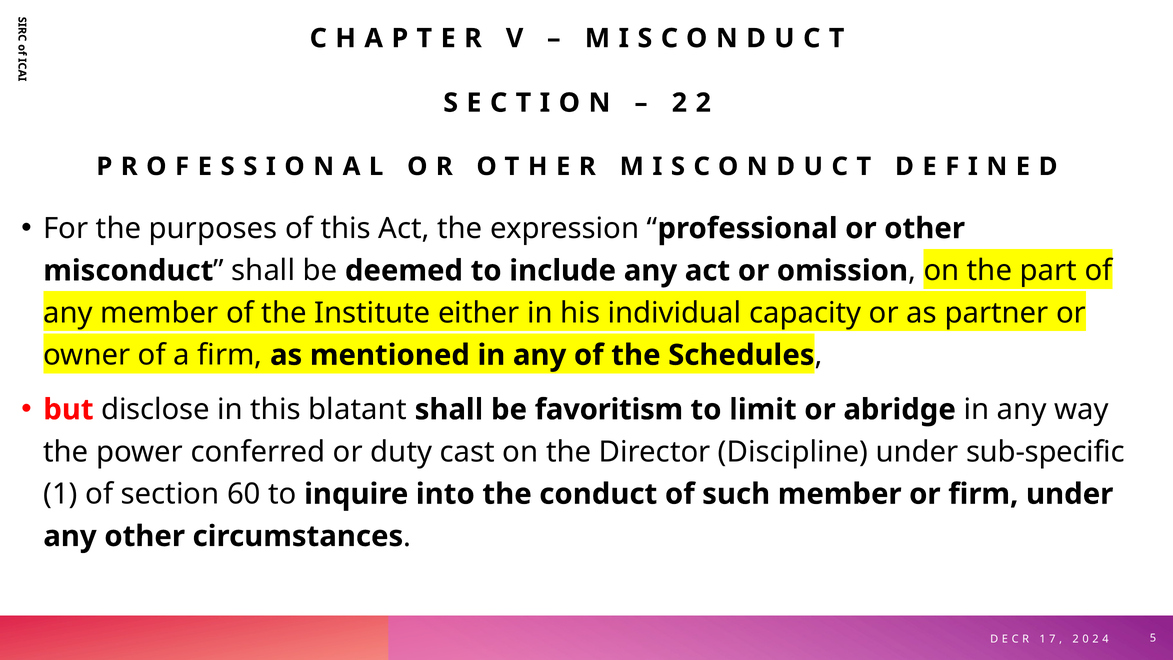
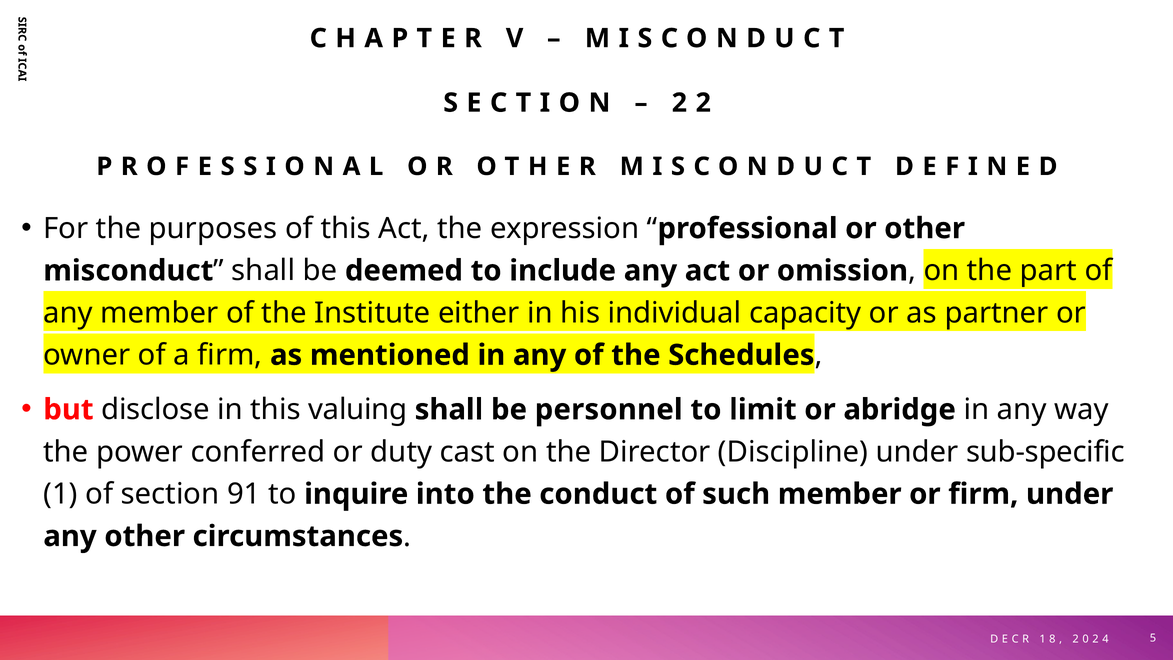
blatant: blatant -> valuing
favoritism: favoritism -> personnel
60: 60 -> 91
7: 7 -> 8
